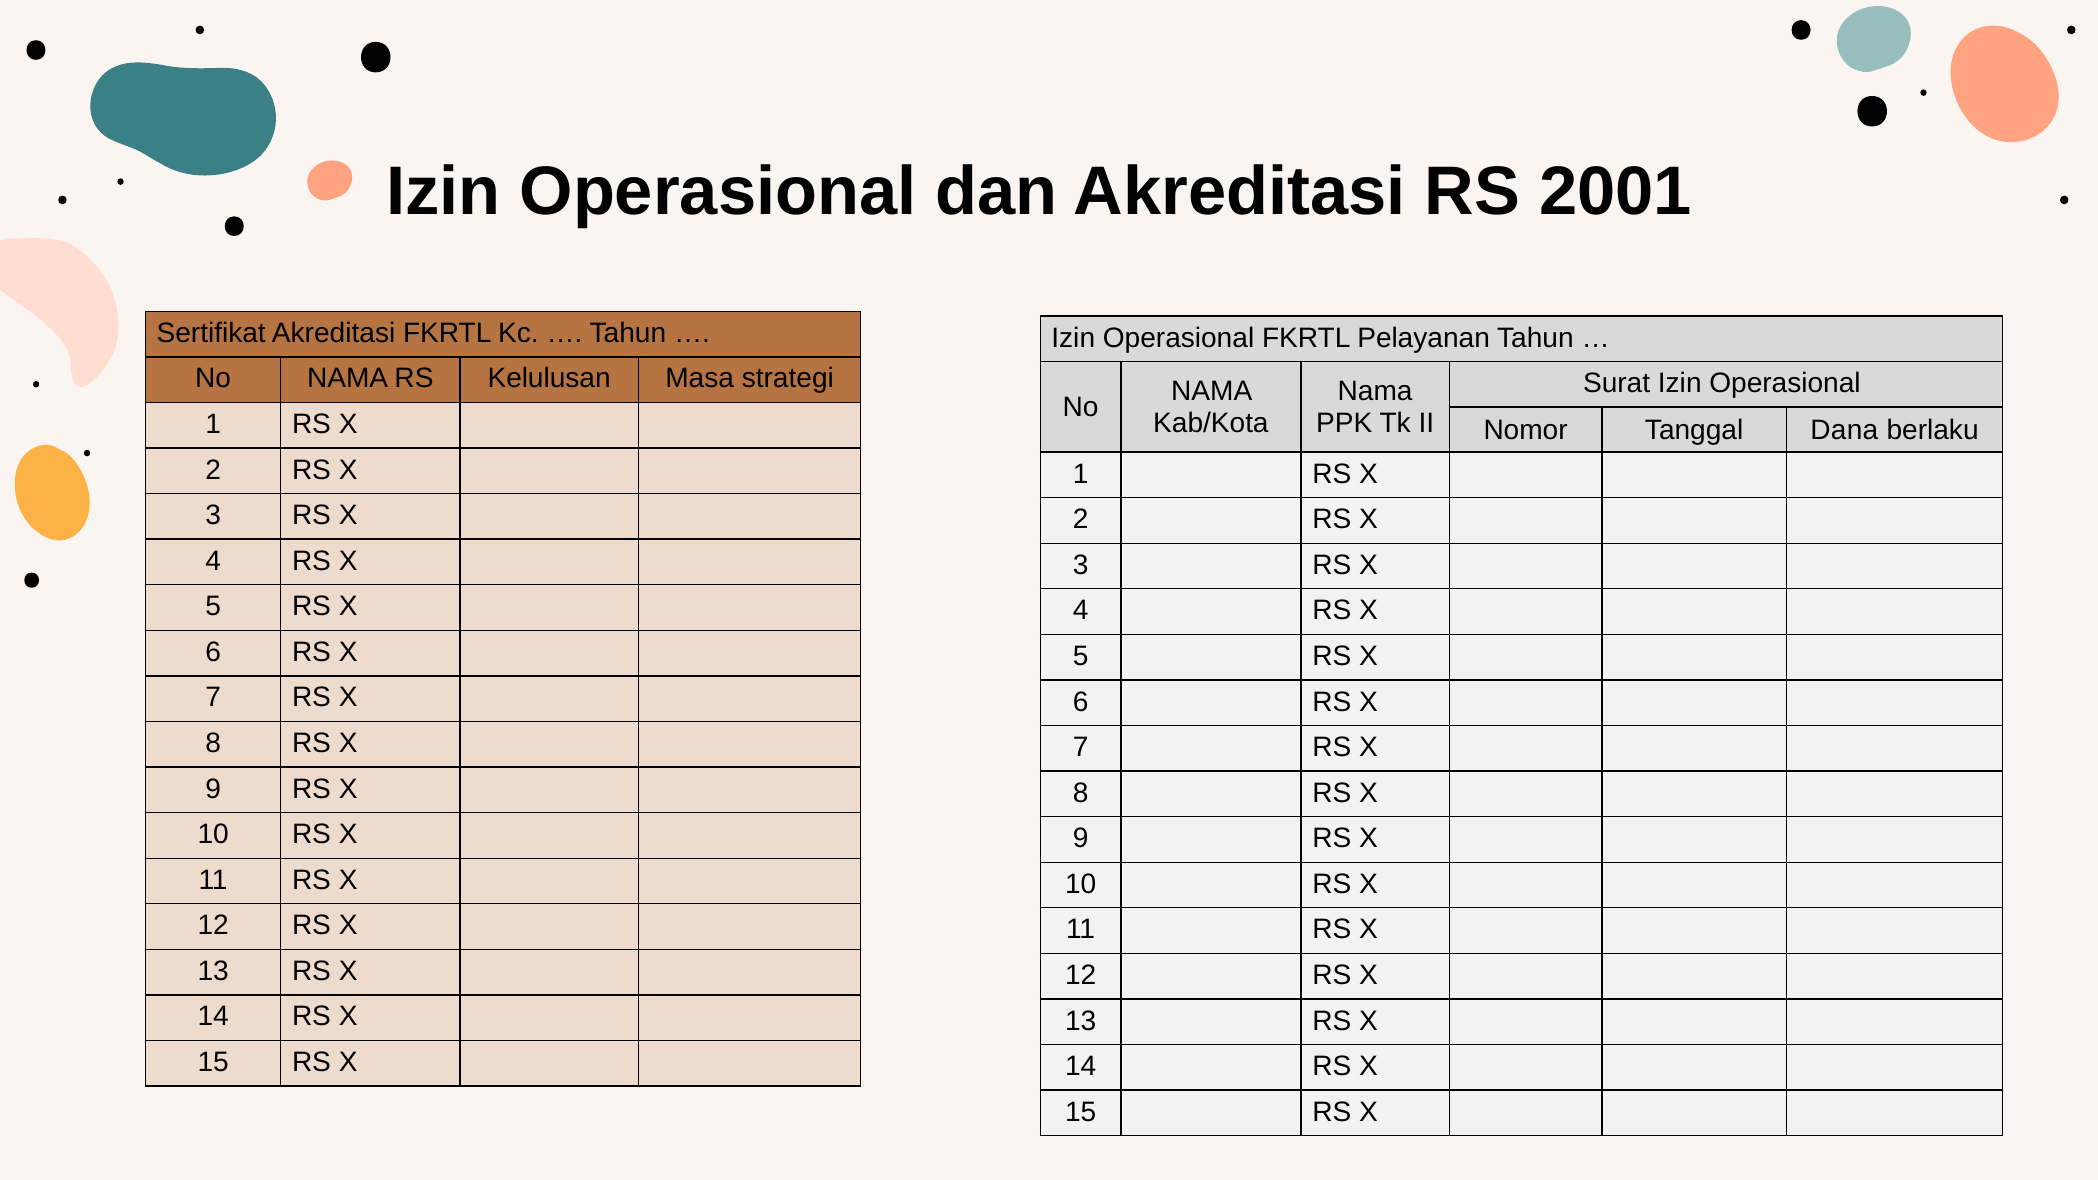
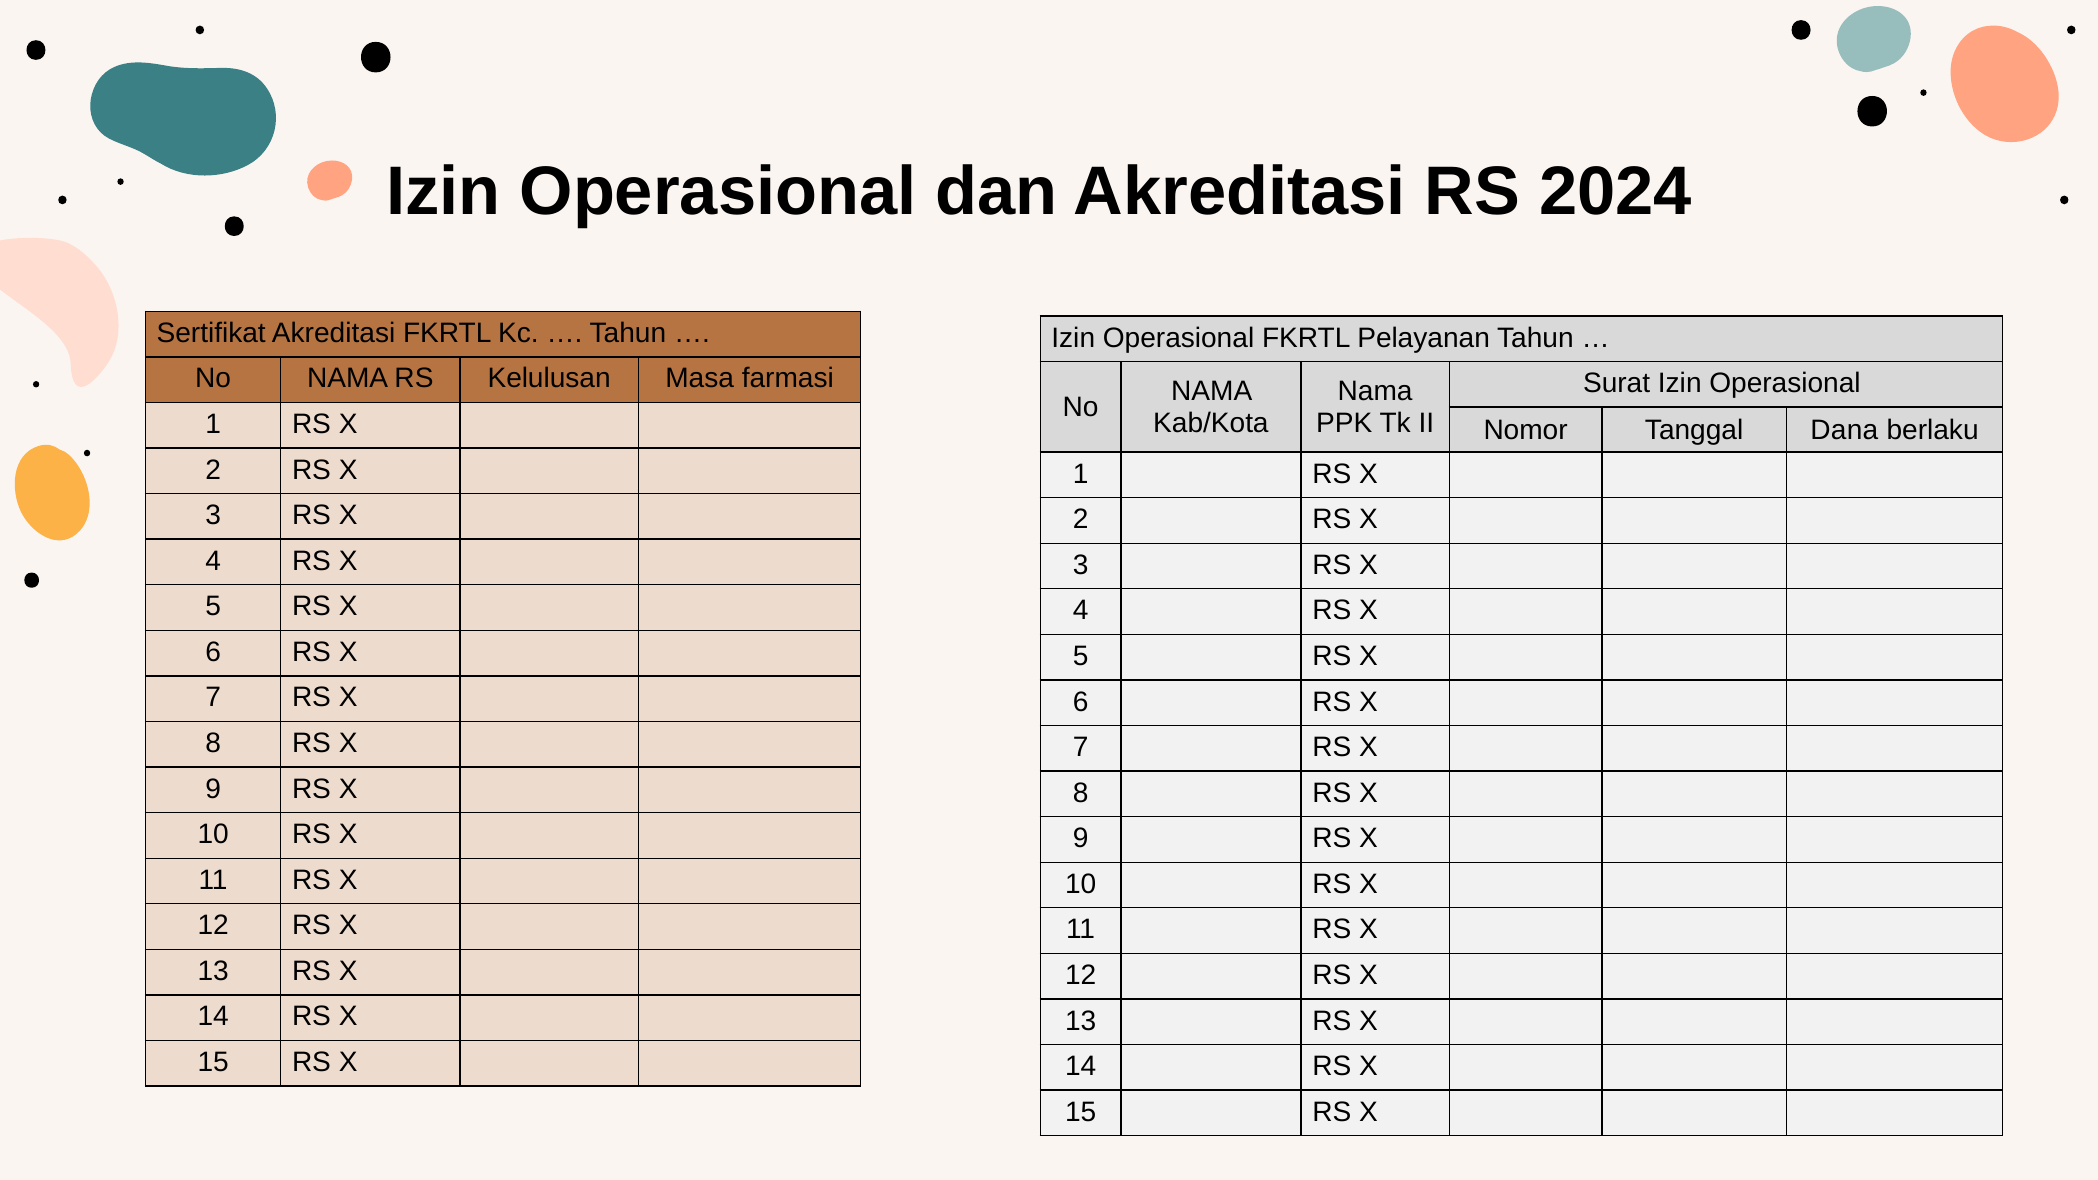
2001: 2001 -> 2024
strategi: strategi -> farmasi
